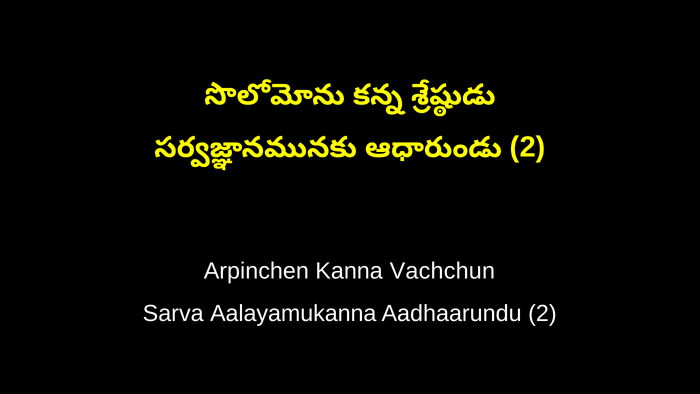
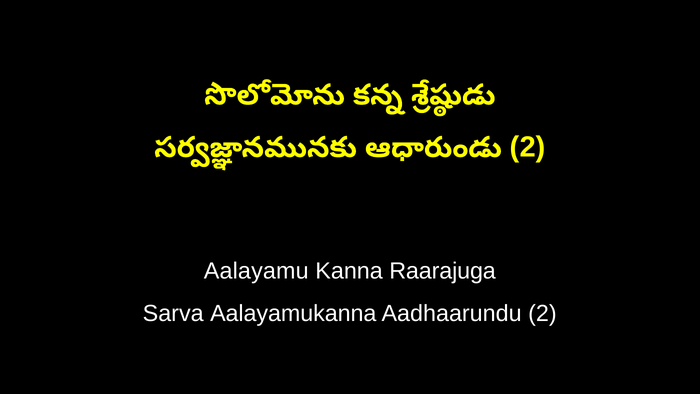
Arpinchen: Arpinchen -> Aalayamu
Vachchun: Vachchun -> Raarajuga
